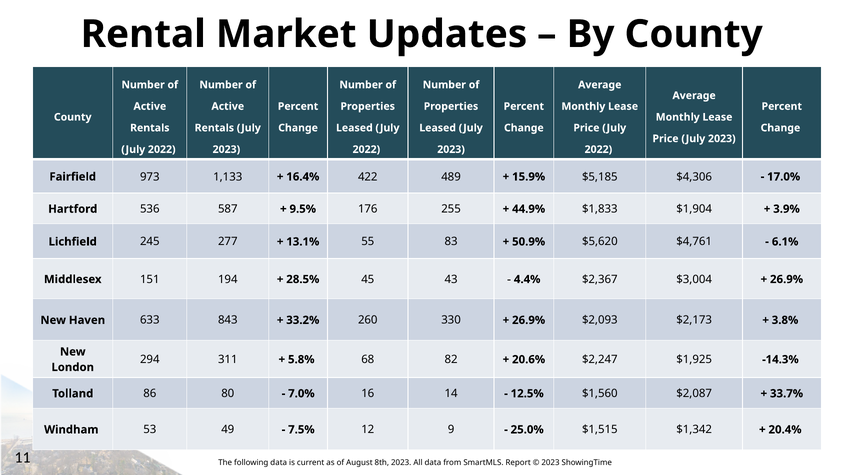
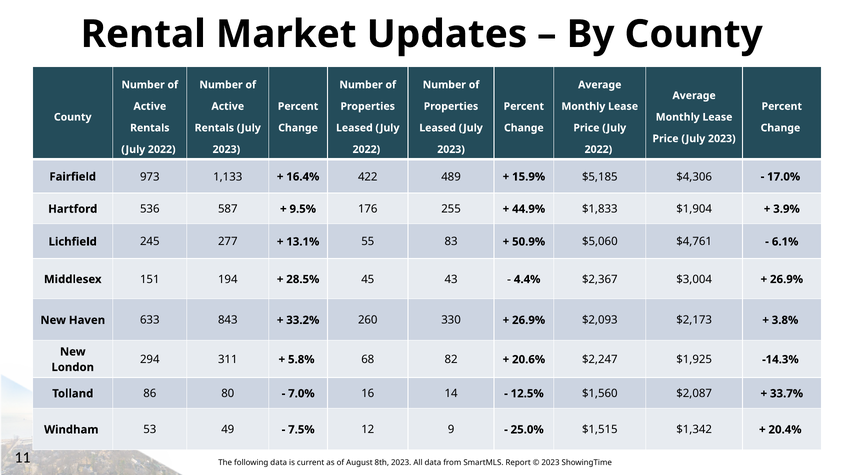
$5,620: $5,620 -> $5,060
